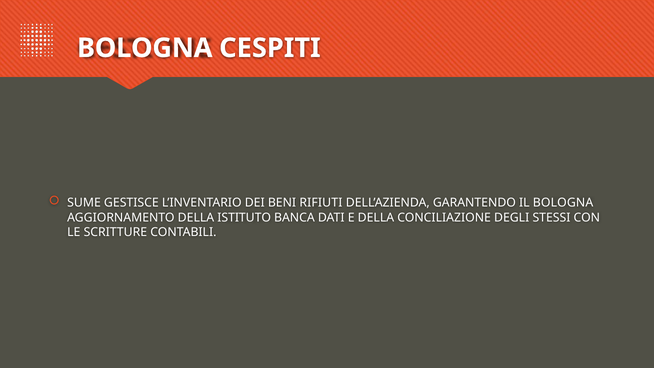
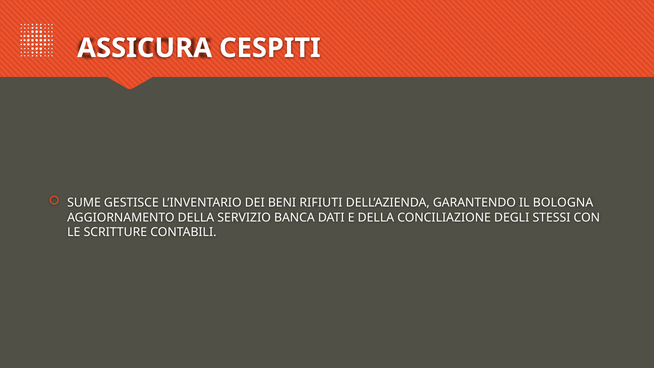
BOLOGNA at (145, 48): BOLOGNA -> ASSICURA
ISTITUTO: ISTITUTO -> SERVIZIO
